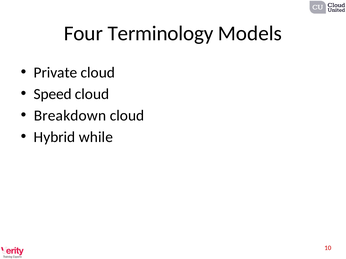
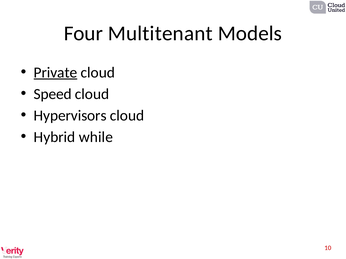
Terminology: Terminology -> Multitenant
Private underline: none -> present
Breakdown: Breakdown -> Hypervisors
